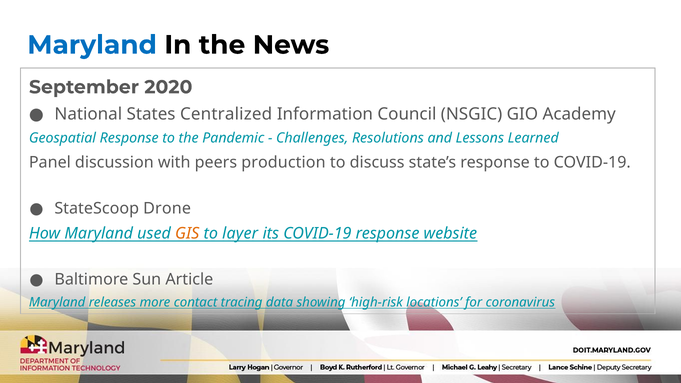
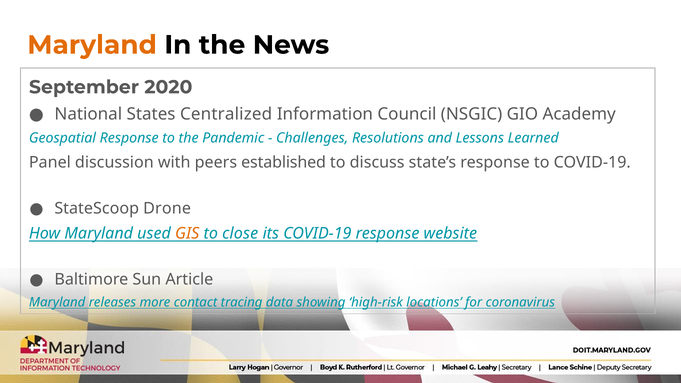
Maryland at (92, 45) colour: blue -> orange
production: production -> established
layer: layer -> close
